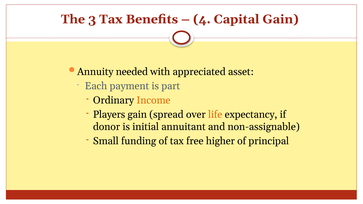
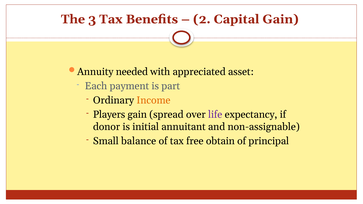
4: 4 -> 2
life colour: orange -> purple
funding: funding -> balance
higher: higher -> obtain
